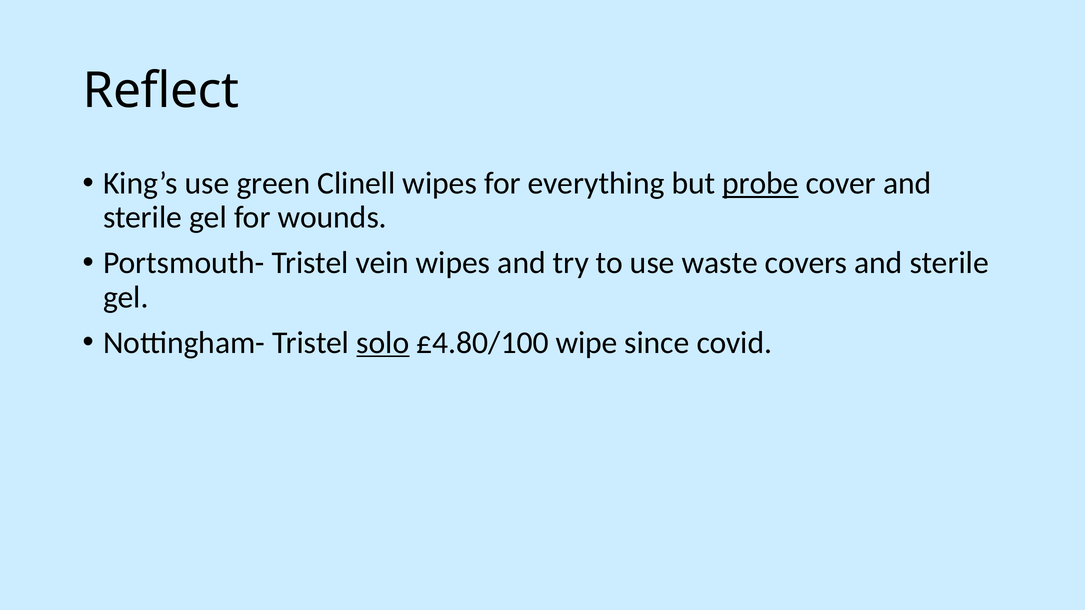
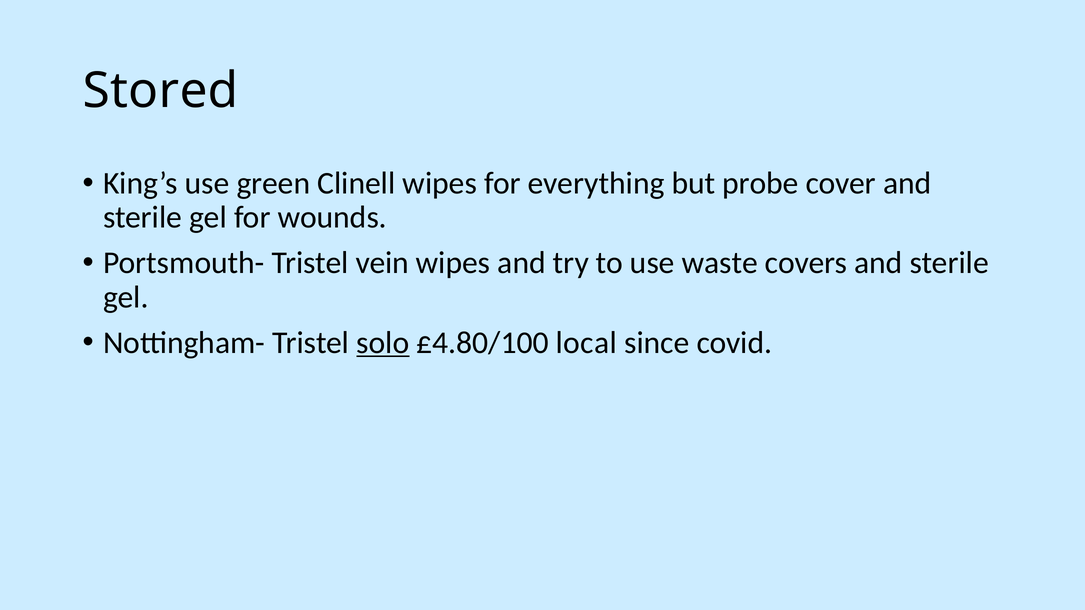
Reflect: Reflect -> Stored
probe underline: present -> none
wipe: wipe -> local
